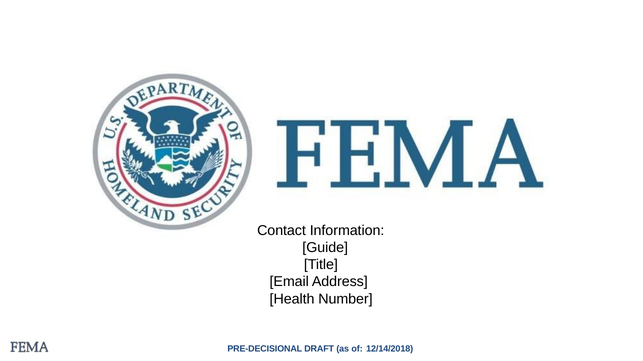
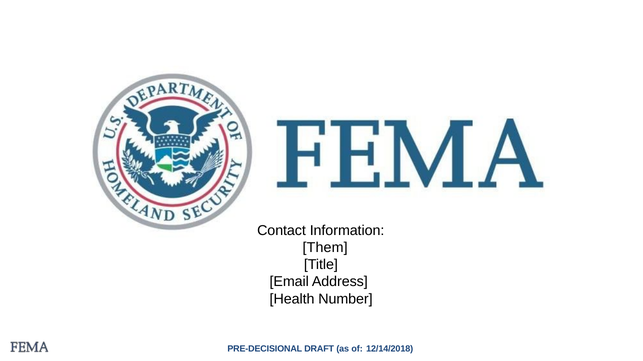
Guide: Guide -> Them
